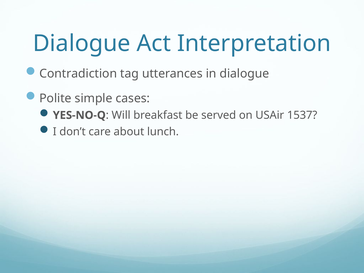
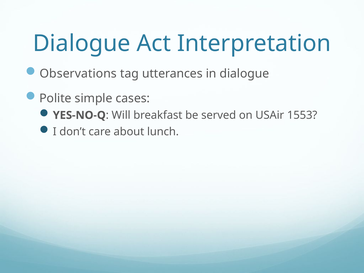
Contradiction: Contradiction -> Observations
1537: 1537 -> 1553
